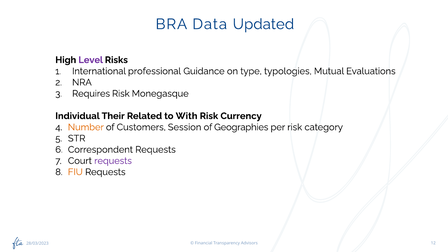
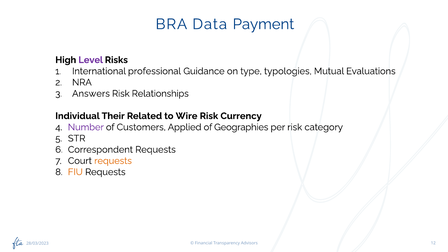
Updated: Updated -> Payment
Requires: Requires -> Answers
Monegasque: Monegasque -> Relationships
With: With -> Wire
Number colour: orange -> purple
Session: Session -> Applied
requests at (113, 161) colour: purple -> orange
